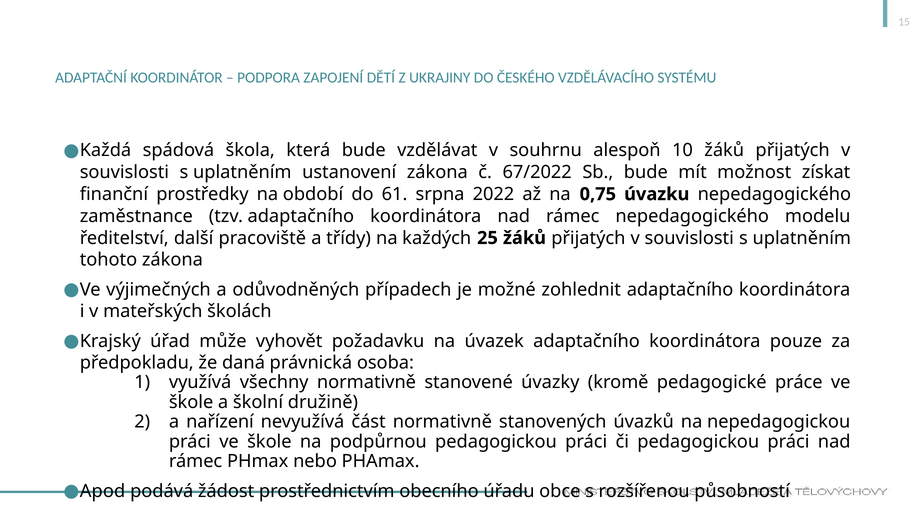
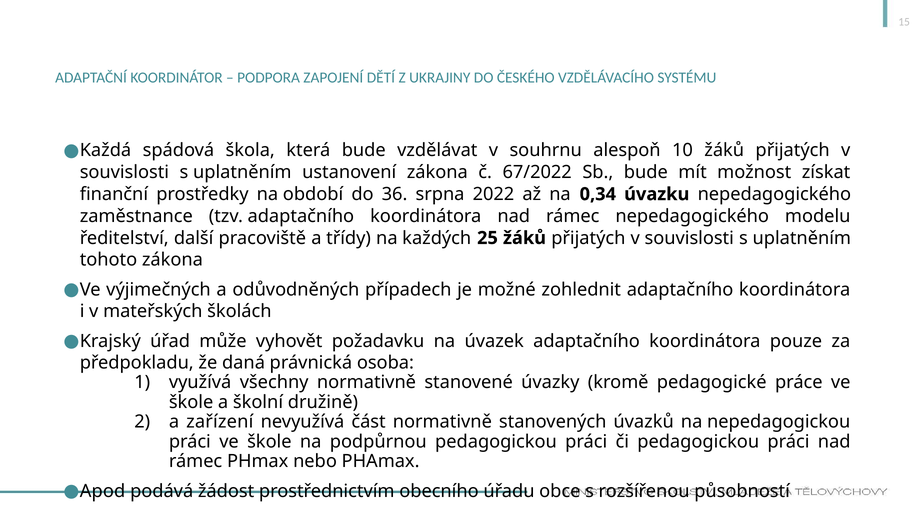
61: 61 -> 36
0,75: 0,75 -> 0,34
nařízení: nařízení -> zařízení
